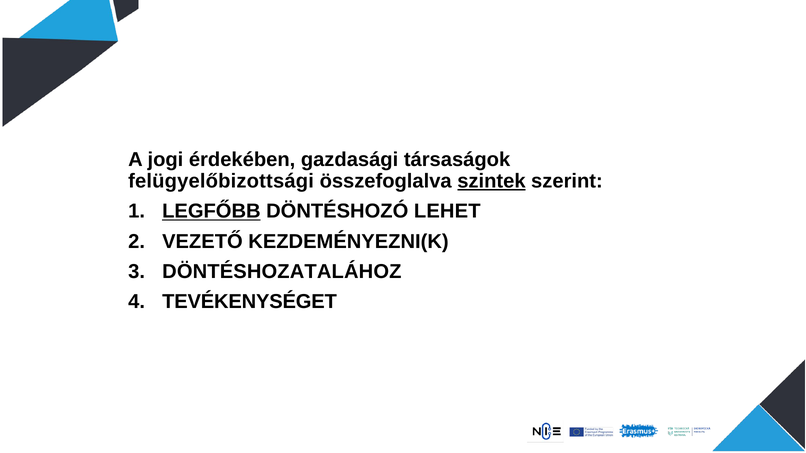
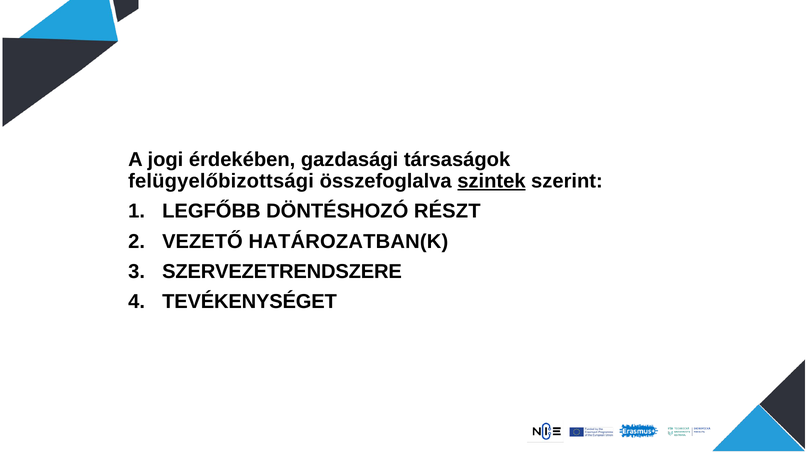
LEGFŐBB underline: present -> none
LEHET: LEHET -> RÉSZT
KEZDEMÉNYEZNI(K: KEZDEMÉNYEZNI(K -> HATÁROZATBAN(K
DÖNTÉSHOZATALÁHOZ: DÖNTÉSHOZATALÁHOZ -> SZERVEZETRENDSZERE
